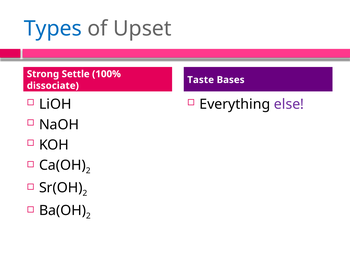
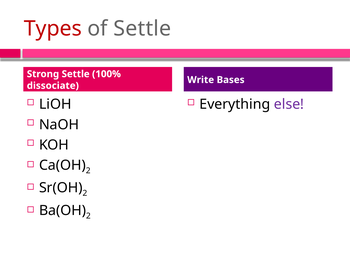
Types colour: blue -> red
of Upset: Upset -> Settle
Taste: Taste -> Write
